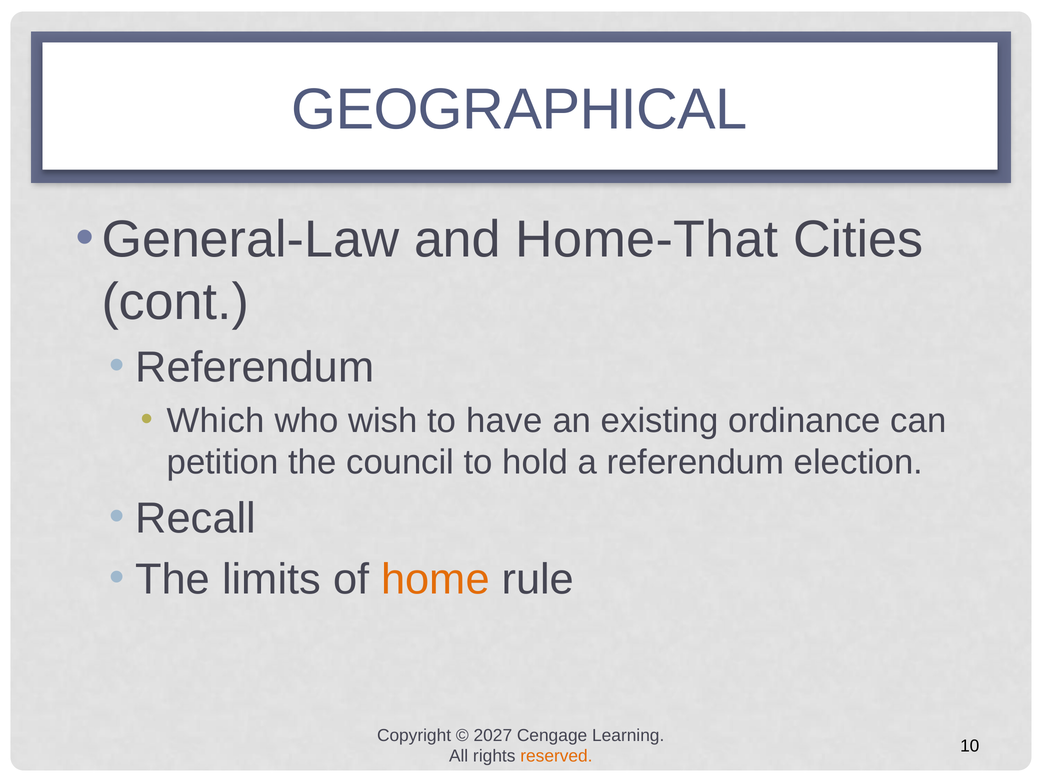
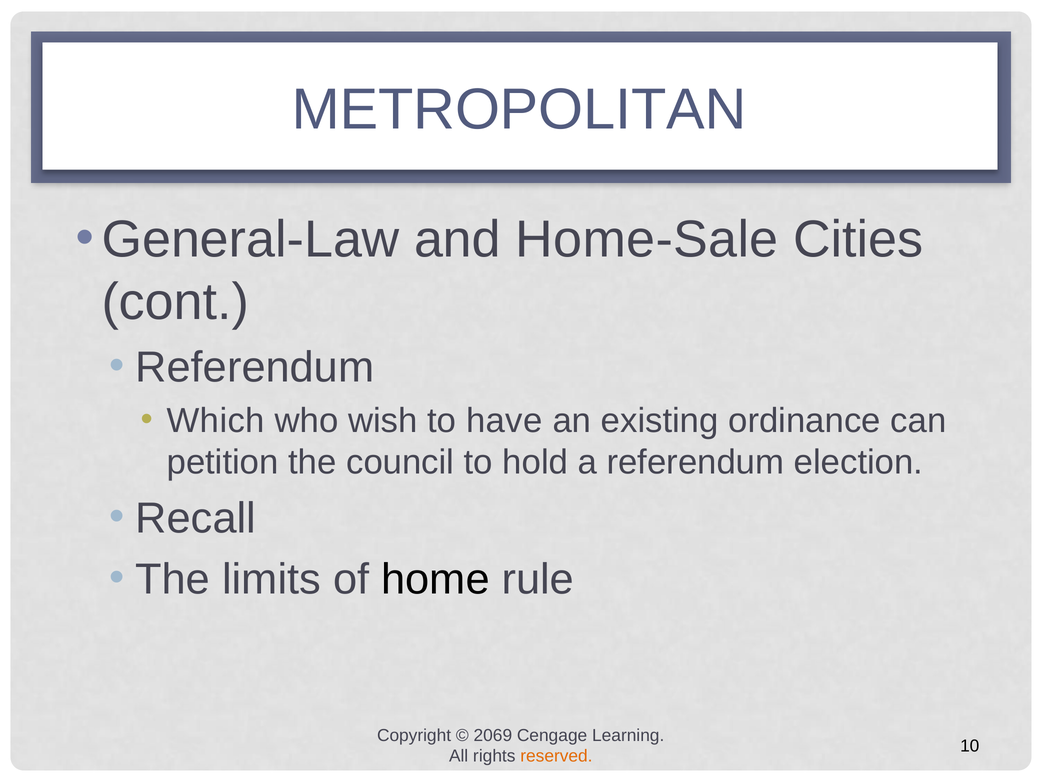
GEOGRAPHICAL: GEOGRAPHICAL -> METROPOLITAN
Home-That: Home-That -> Home-Sale
home colour: orange -> black
2027: 2027 -> 2069
